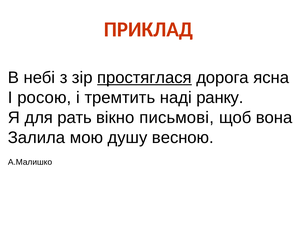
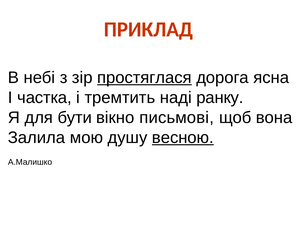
росою: росою -> частка
рать: рать -> бути
весною underline: none -> present
